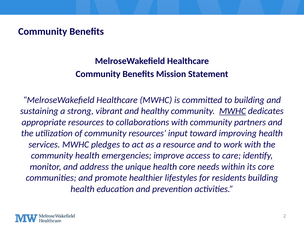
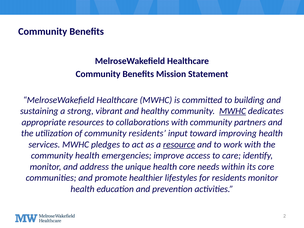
community resources: resources -> residents
resource underline: none -> present
residents building: building -> monitor
